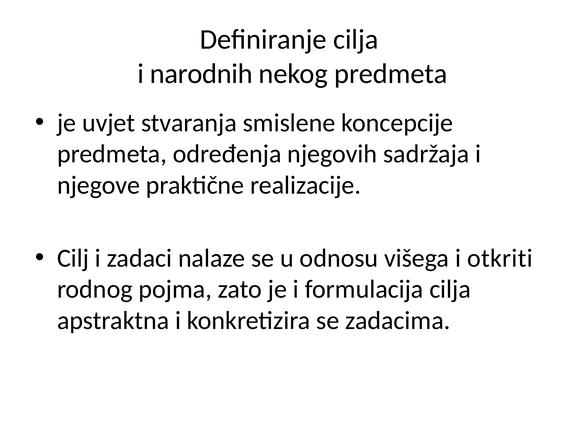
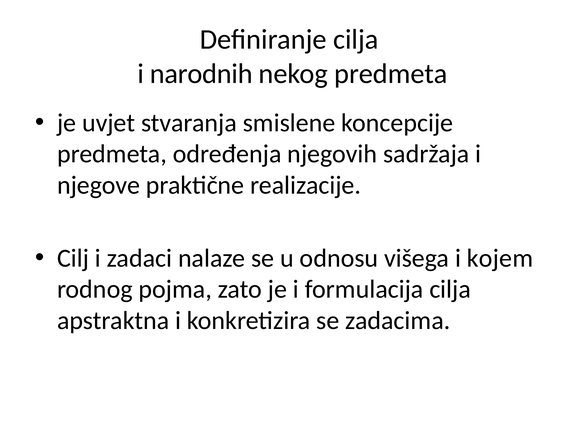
otkriti: otkriti -> kojem
